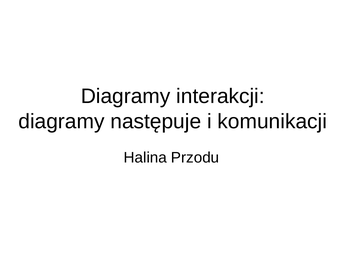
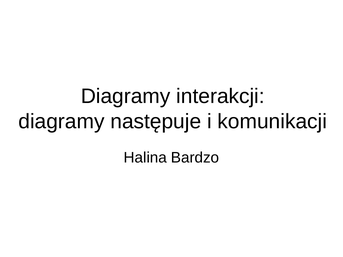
Przodu: Przodu -> Bardzo
